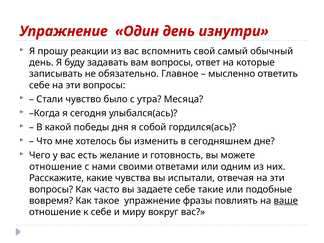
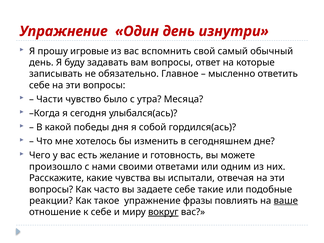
реакции: реакции -> игровые
Стали: Стали -> Части
отношение at (56, 167): отношение -> произошло
вовремя: вовремя -> реакции
вокруг underline: none -> present
